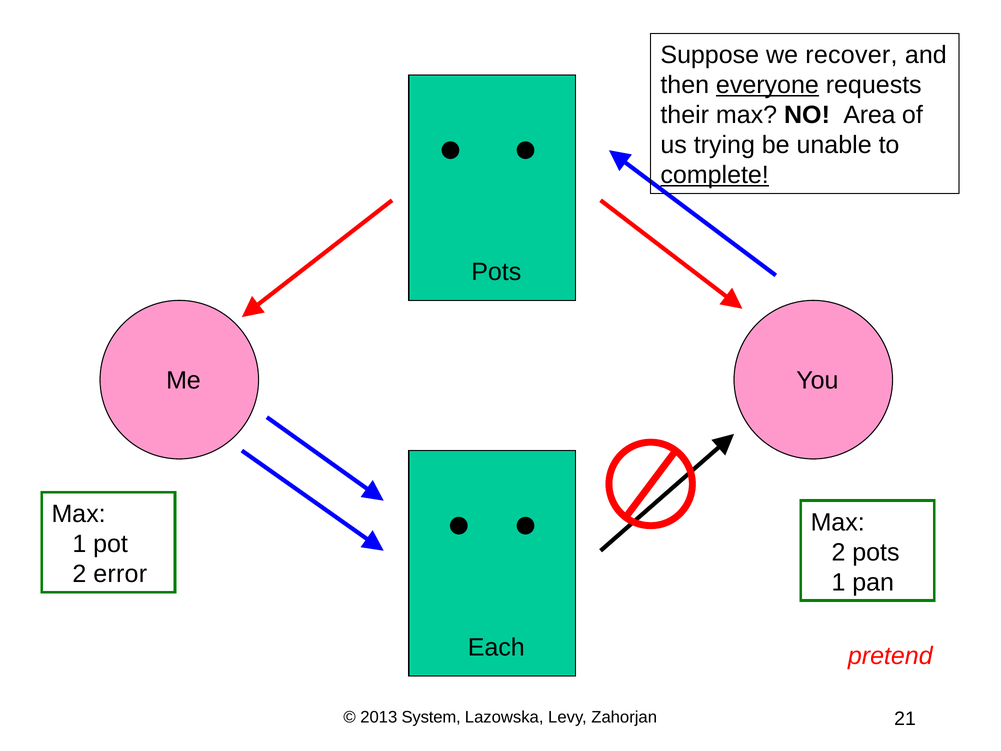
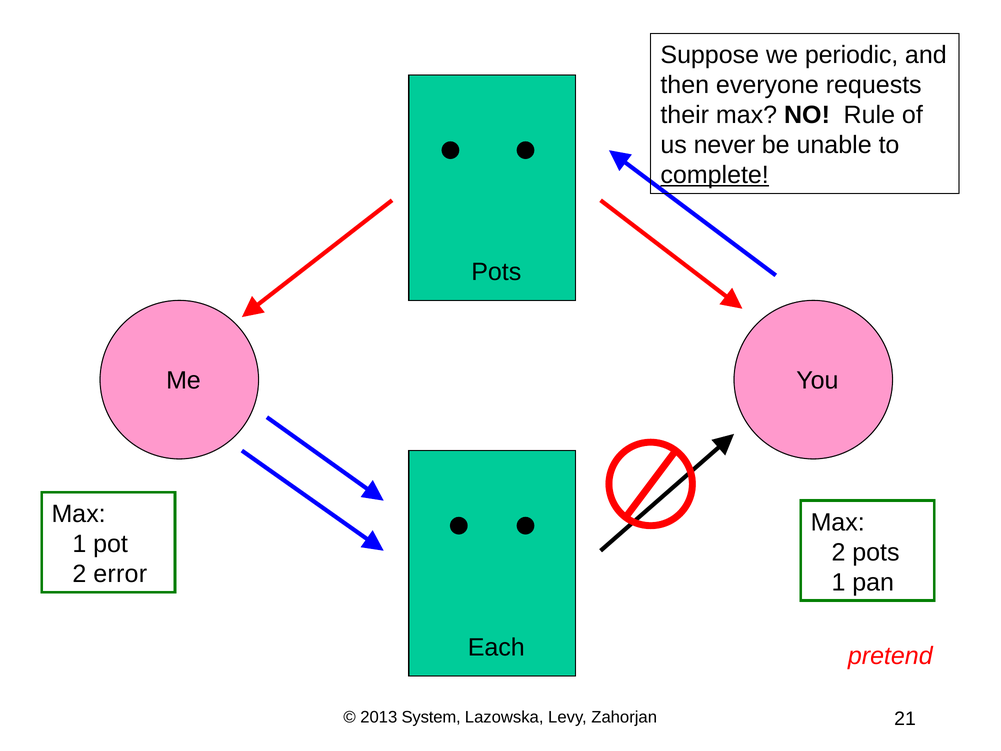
recover: recover -> periodic
everyone underline: present -> none
Area: Area -> Rule
trying: trying -> never
